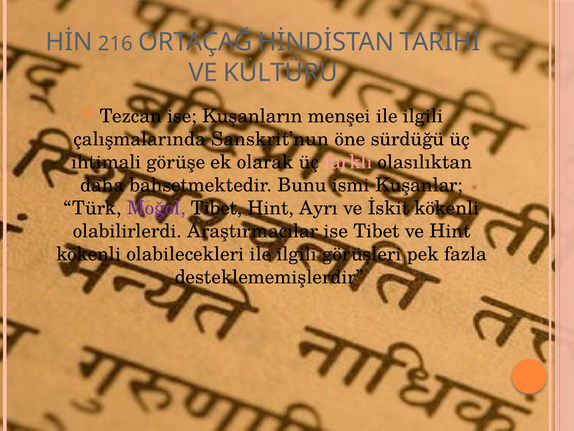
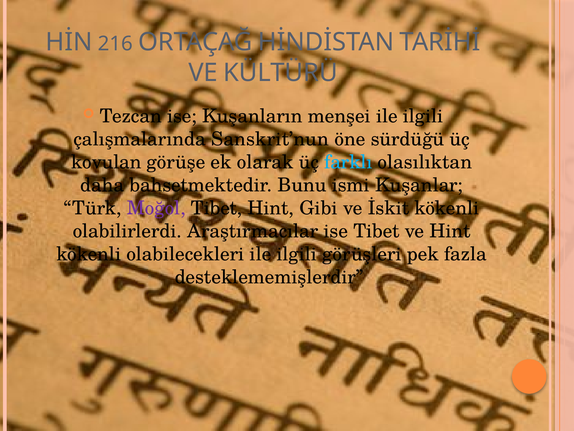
ihtimali: ihtimali -> kovulan
farklı colour: pink -> light blue
Ayrı: Ayrı -> Gibi
